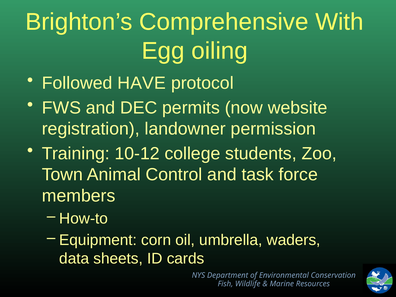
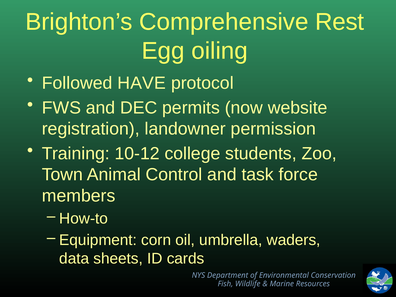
With: With -> Rest
